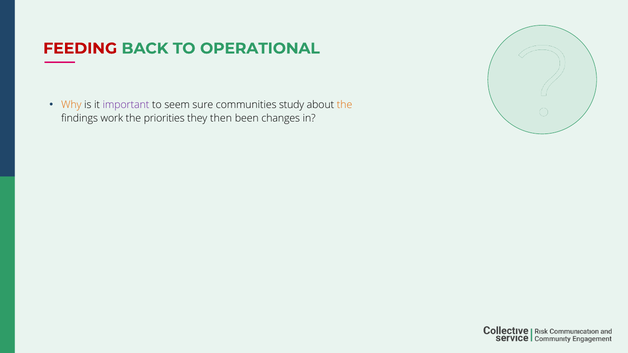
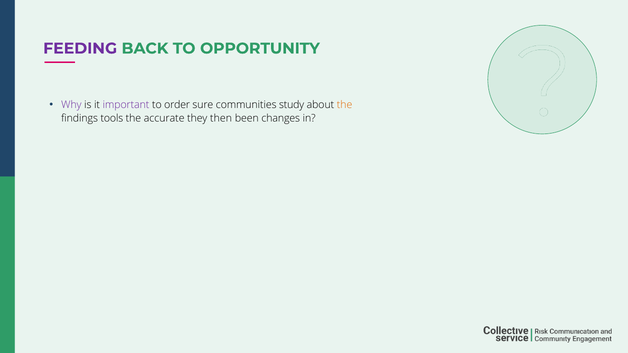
FEEDING colour: red -> purple
OPERATIONAL: OPERATIONAL -> OPPORTUNITY
Why colour: orange -> purple
seem: seem -> order
work: work -> tools
priorities: priorities -> accurate
